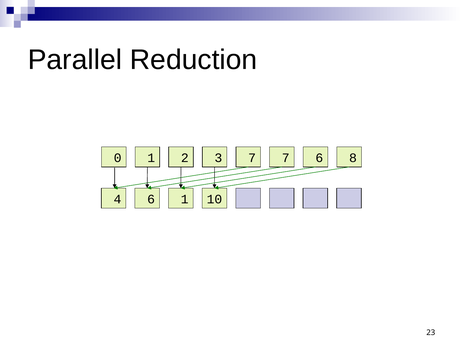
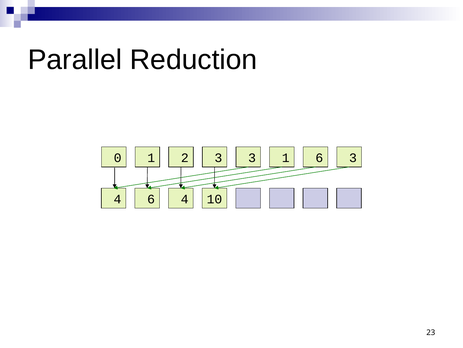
3 7: 7 -> 3
1 7: 7 -> 1
6 8: 8 -> 3
6 1: 1 -> 4
